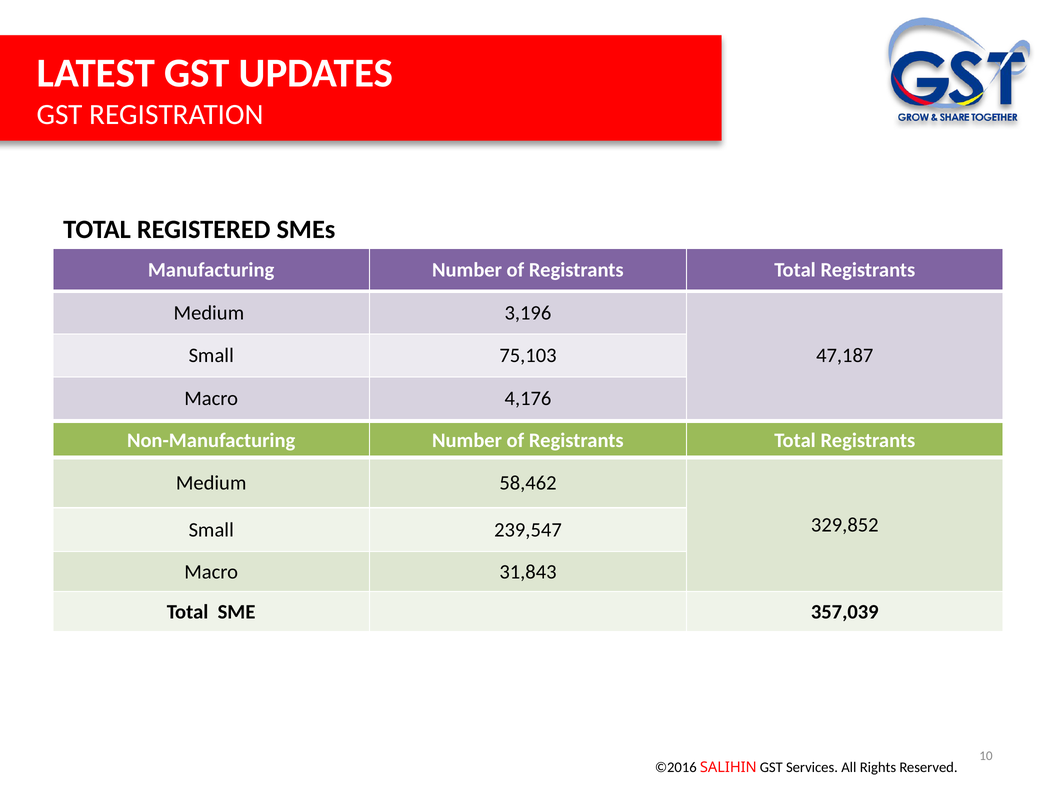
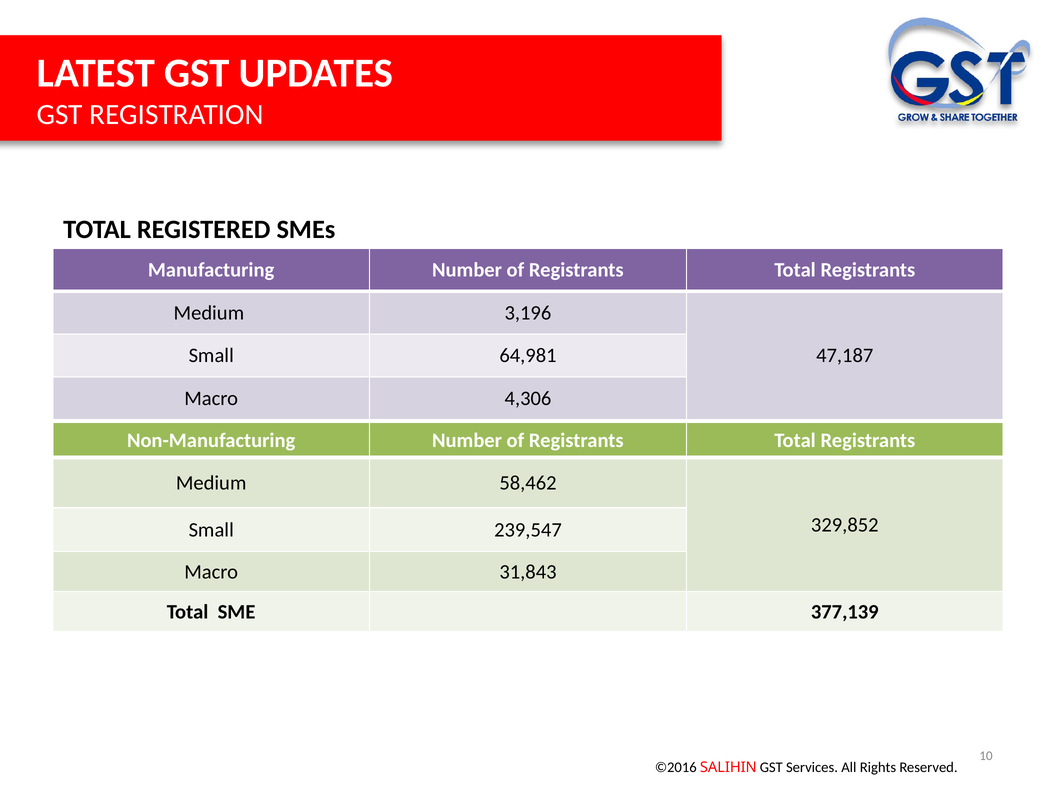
75,103: 75,103 -> 64,981
4,176: 4,176 -> 4,306
357,039: 357,039 -> 377,139
